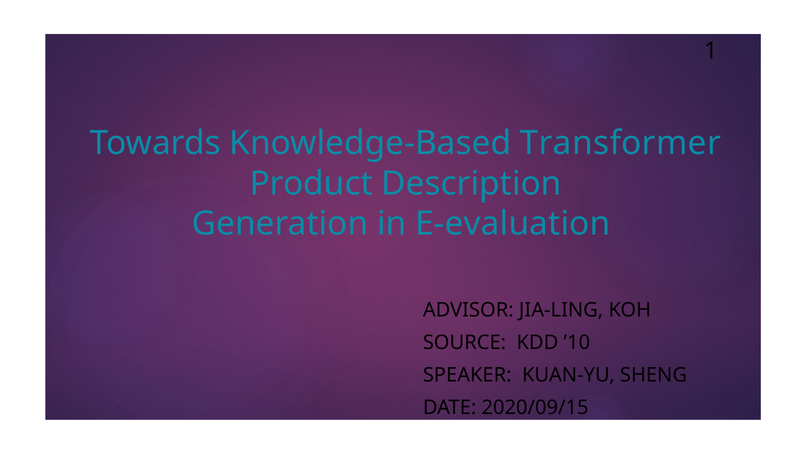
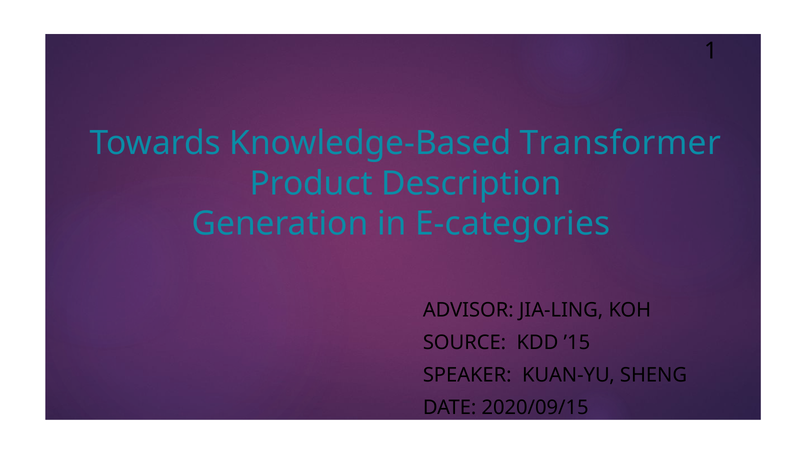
E-evaluation: E-evaluation -> E-categories
’10: ’10 -> ’15
